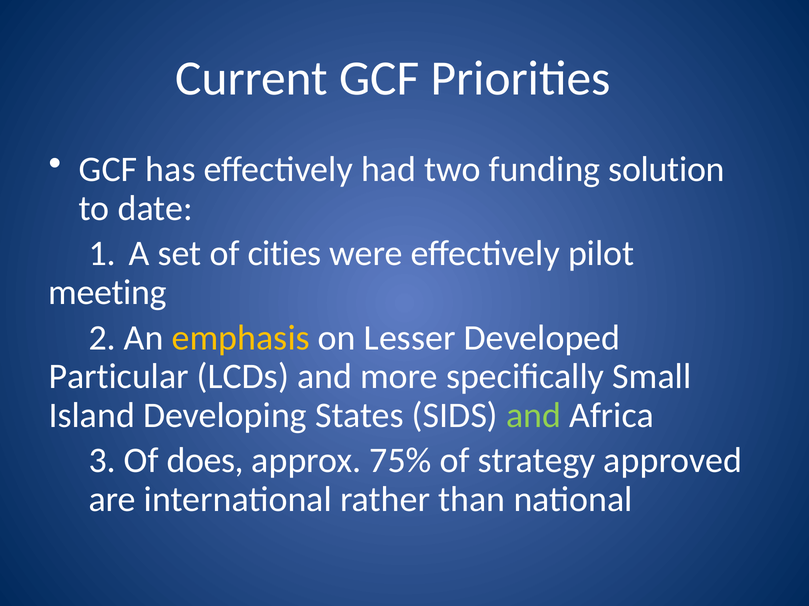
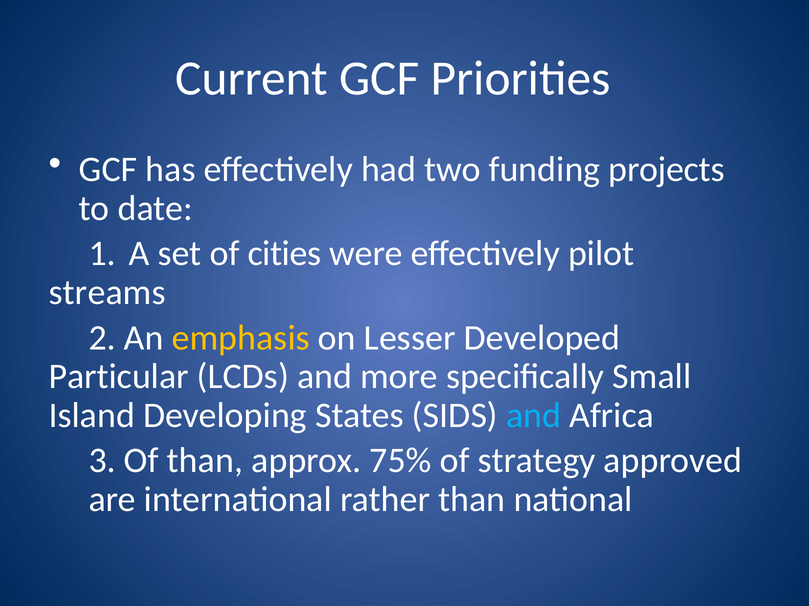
solution: solution -> projects
meeting: meeting -> streams
and at (534, 416) colour: light green -> light blue
Of does: does -> than
